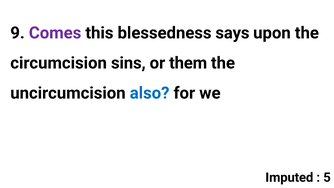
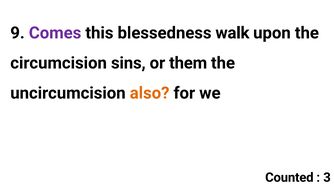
says: says -> walk
also colour: blue -> orange
Imputed: Imputed -> Counted
5: 5 -> 3
